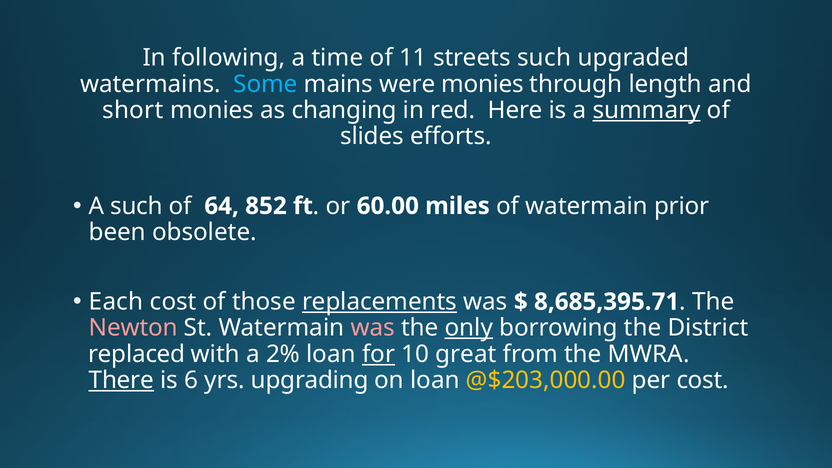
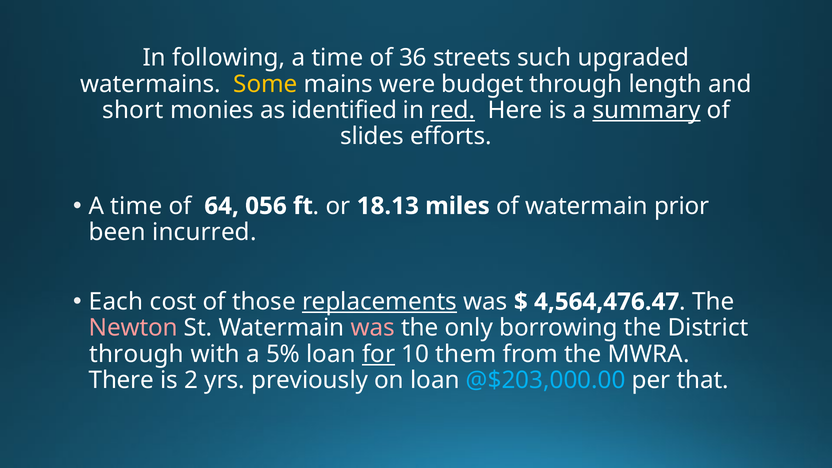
11: 11 -> 36
Some colour: light blue -> yellow
were monies: monies -> budget
changing: changing -> identified
red underline: none -> present
such at (137, 206): such -> time
852: 852 -> 056
60.00: 60.00 -> 18.13
obsolete: obsolete -> incurred
8,685,395.71: 8,685,395.71 -> 4,564,476.47
only underline: present -> none
replaced at (137, 354): replaced -> through
2%: 2% -> 5%
great: great -> them
There underline: present -> none
6: 6 -> 2
upgrading: upgrading -> previously
@$203,000.00 colour: yellow -> light blue
per cost: cost -> that
